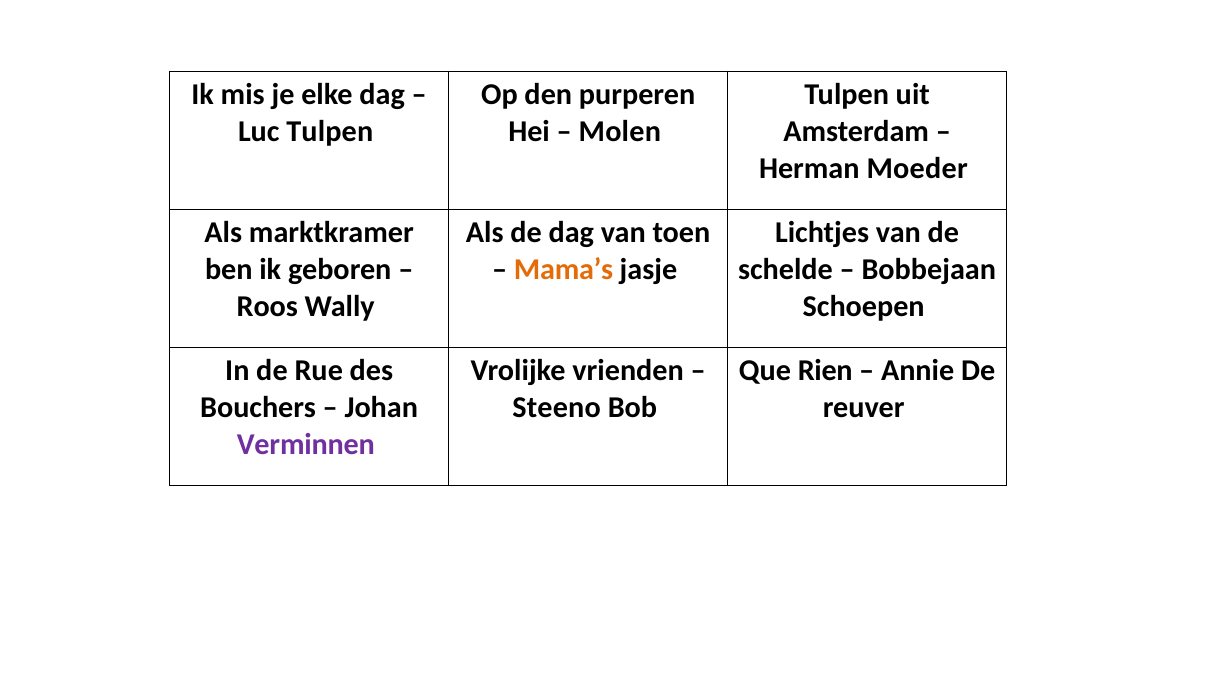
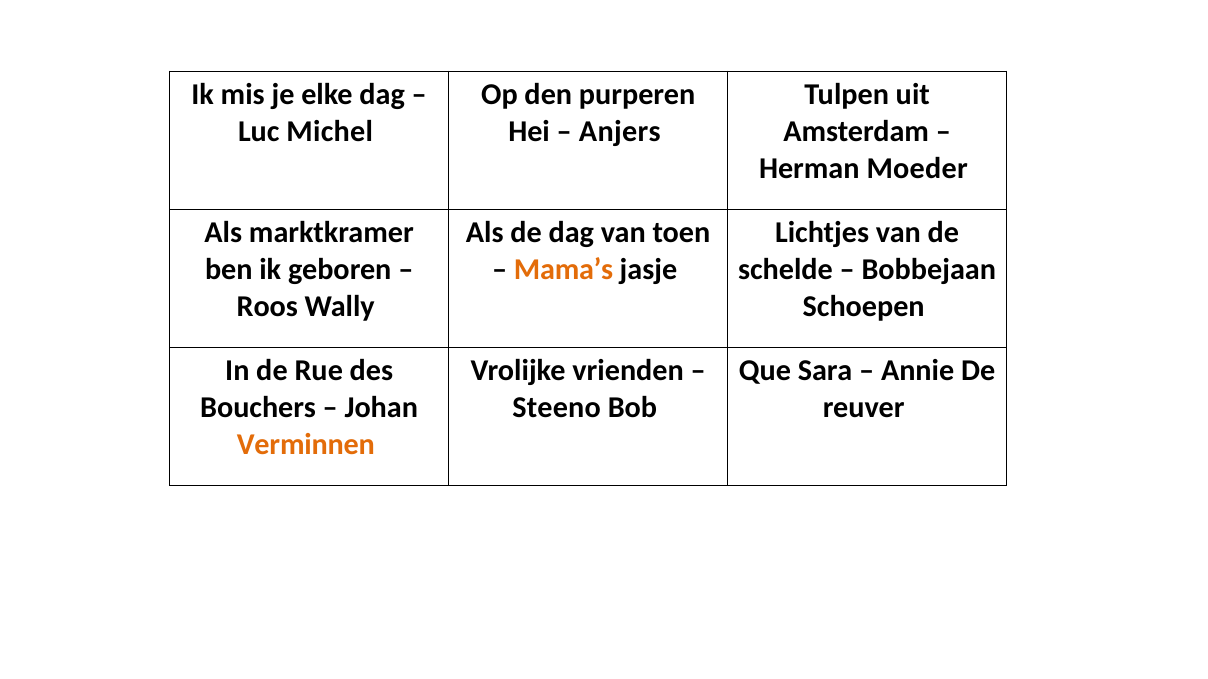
Luc Tulpen: Tulpen -> Michel
Molen: Molen -> Anjers
Rien: Rien -> Sara
Verminnen colour: purple -> orange
